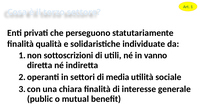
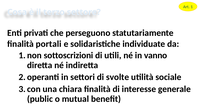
qualità: qualità -> portali
media: media -> svolte
